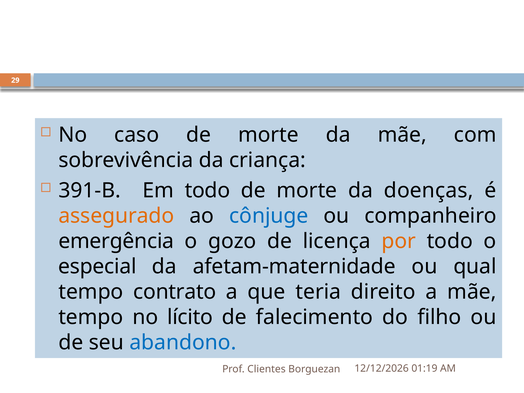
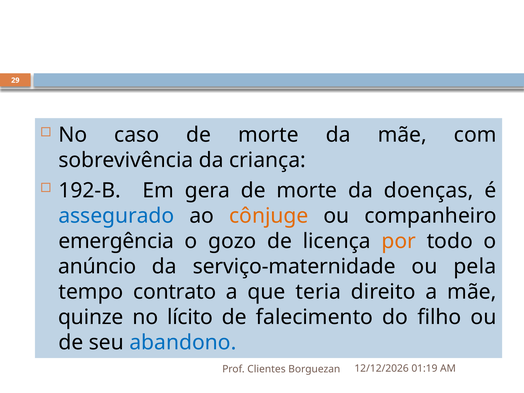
391-B: 391-B -> 192-B
Em todo: todo -> gera
assegurado colour: orange -> blue
cônjuge colour: blue -> orange
especial: especial -> anúncio
afetam-maternidade: afetam-maternidade -> serviço-maternidade
qual: qual -> pela
tempo at (91, 317): tempo -> quinze
